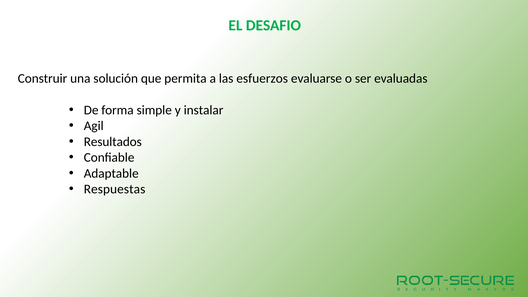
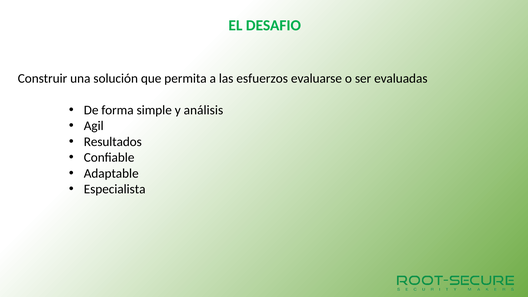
instalar: instalar -> análisis
Respuestas: Respuestas -> Especialista
